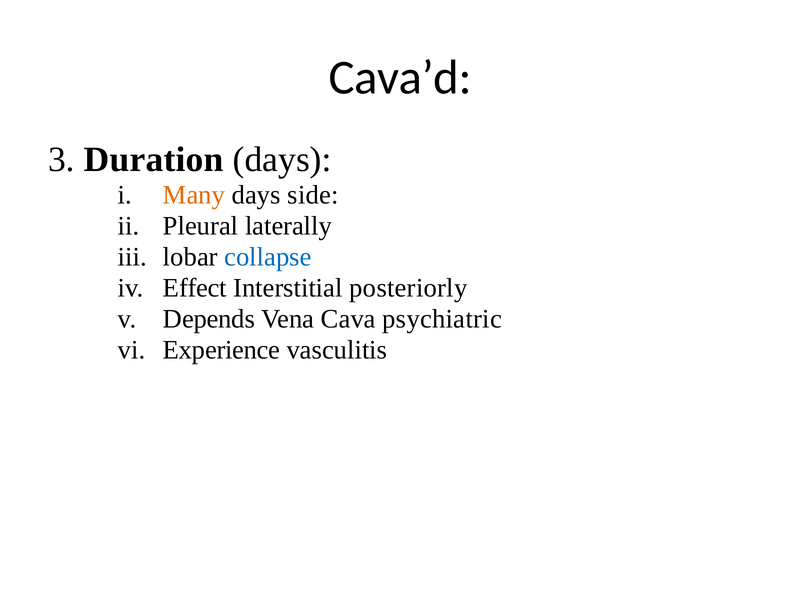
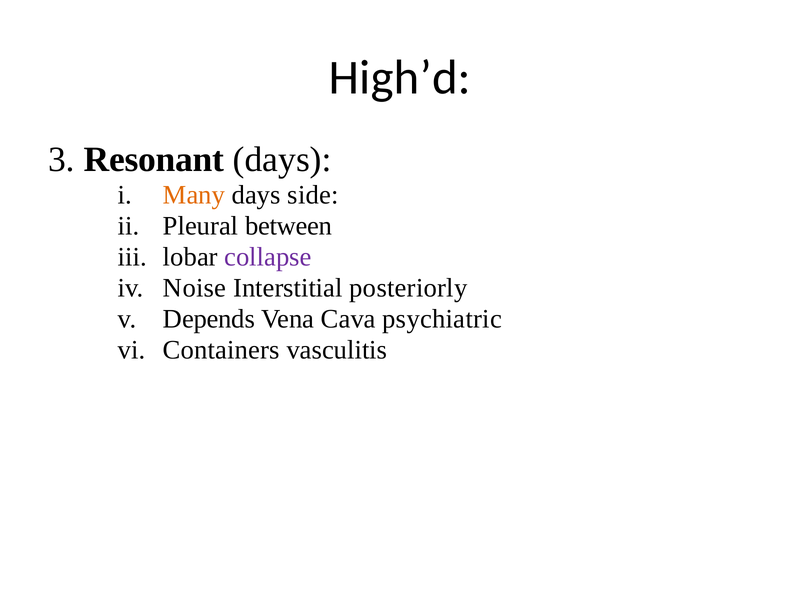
Cava’d: Cava’d -> High’d
Duration: Duration -> Resonant
laterally: laterally -> between
collapse colour: blue -> purple
Effect: Effect -> Noise
Experience: Experience -> Containers
